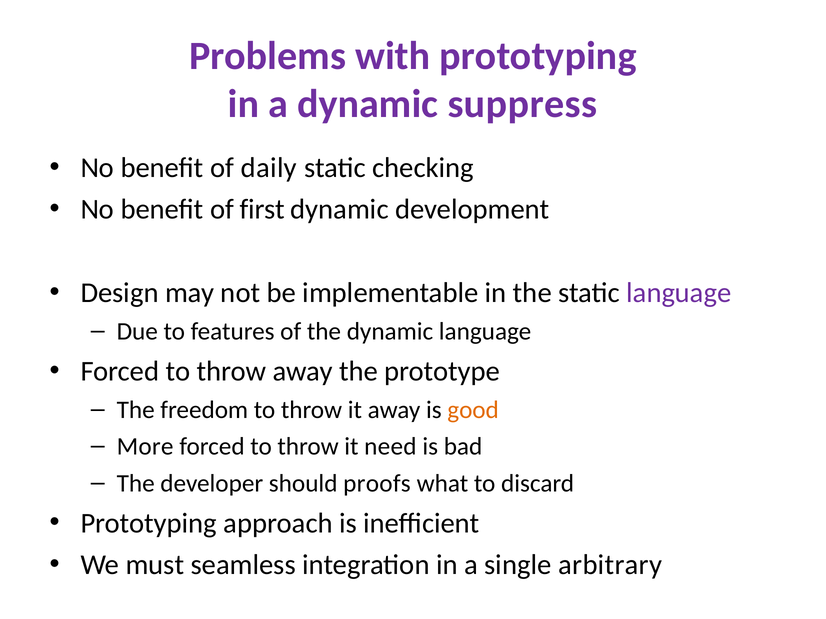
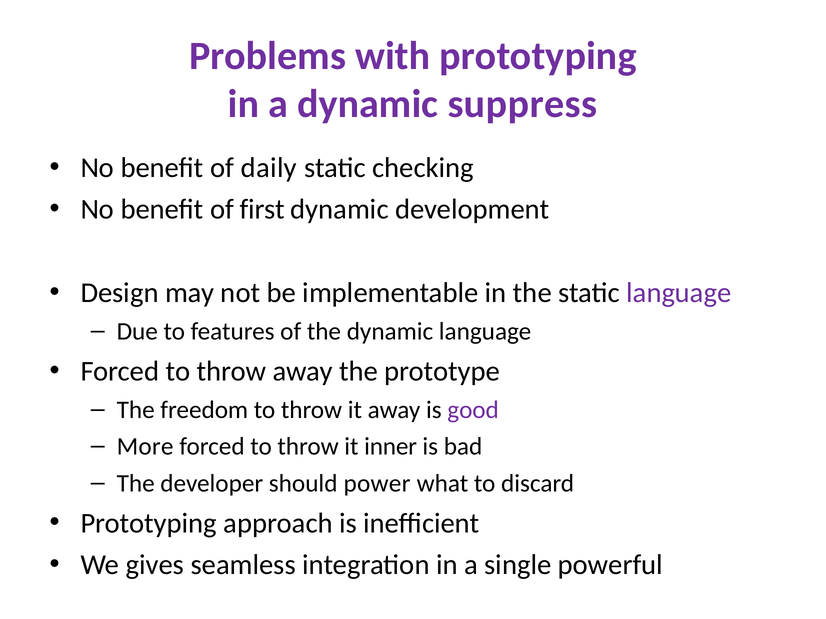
good colour: orange -> purple
need: need -> inner
proofs: proofs -> power
must: must -> gives
arbitrary: arbitrary -> powerful
